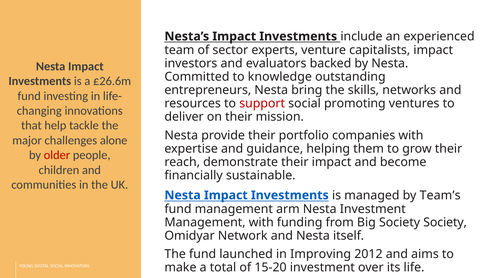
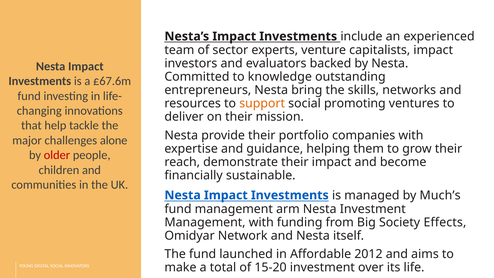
£26.6m: £26.6m -> £67.6m
support colour: red -> orange
Team’s: Team’s -> Much’s
Society Society: Society -> Effects
Improving: Improving -> Affordable
